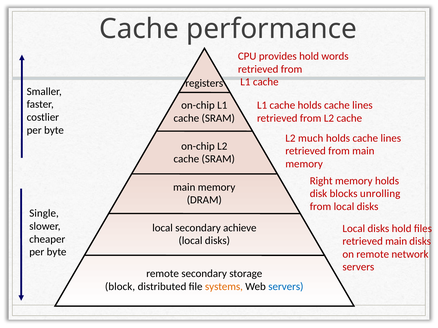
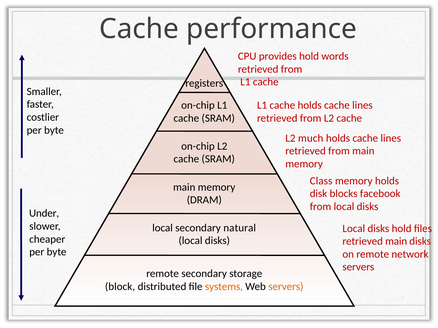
Right: Right -> Class
unrolling: unrolling -> facebook
Single: Single -> Under
achieve: achieve -> natural
servers at (286, 287) colour: blue -> orange
